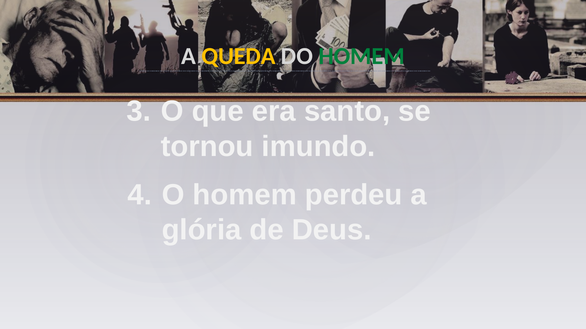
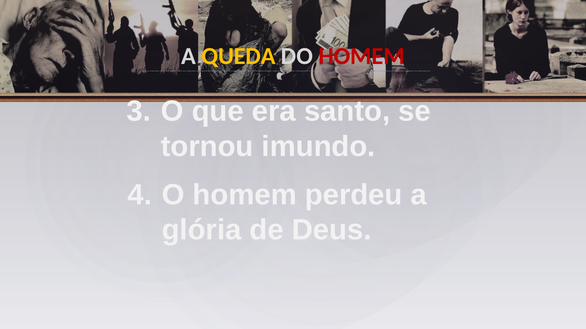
HOMEM at (362, 56) colour: green -> red
